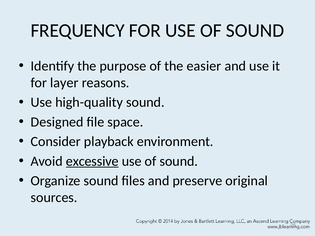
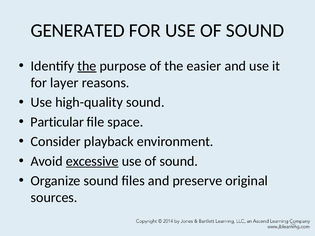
FREQUENCY: FREQUENCY -> GENERATED
the at (87, 66) underline: none -> present
Designed: Designed -> Particular
